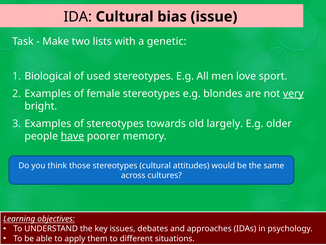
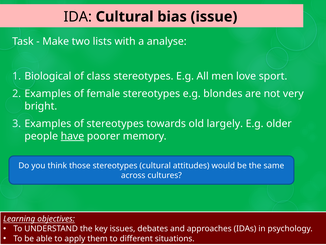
genetic: genetic -> analyse
used: used -> class
very underline: present -> none
